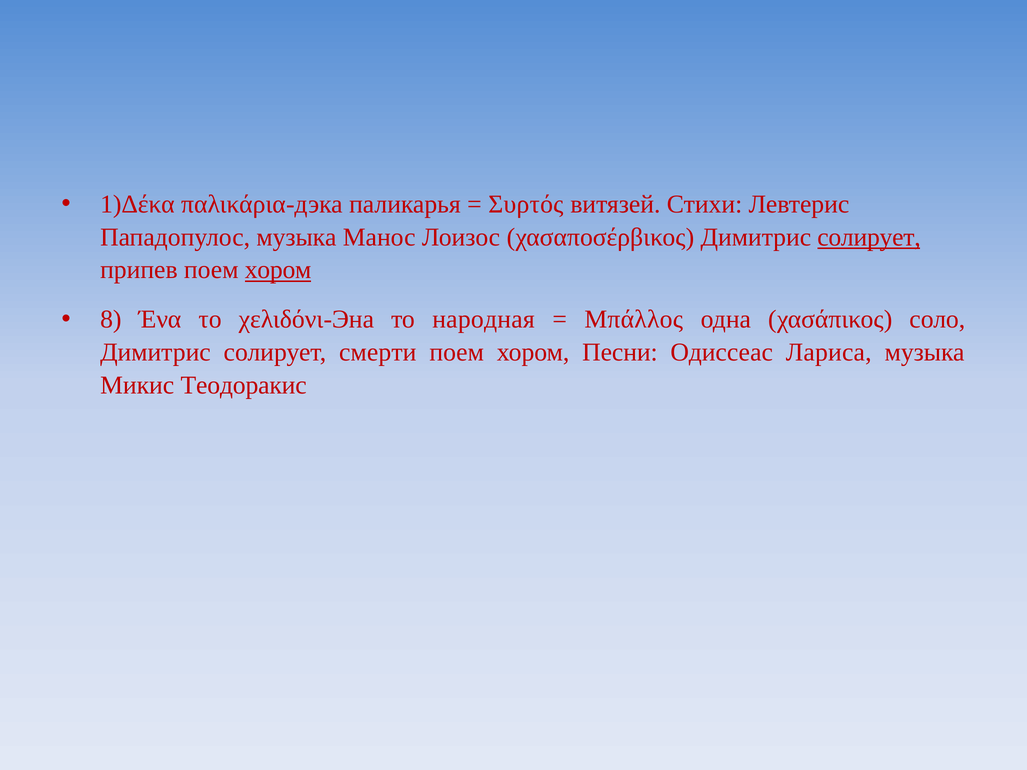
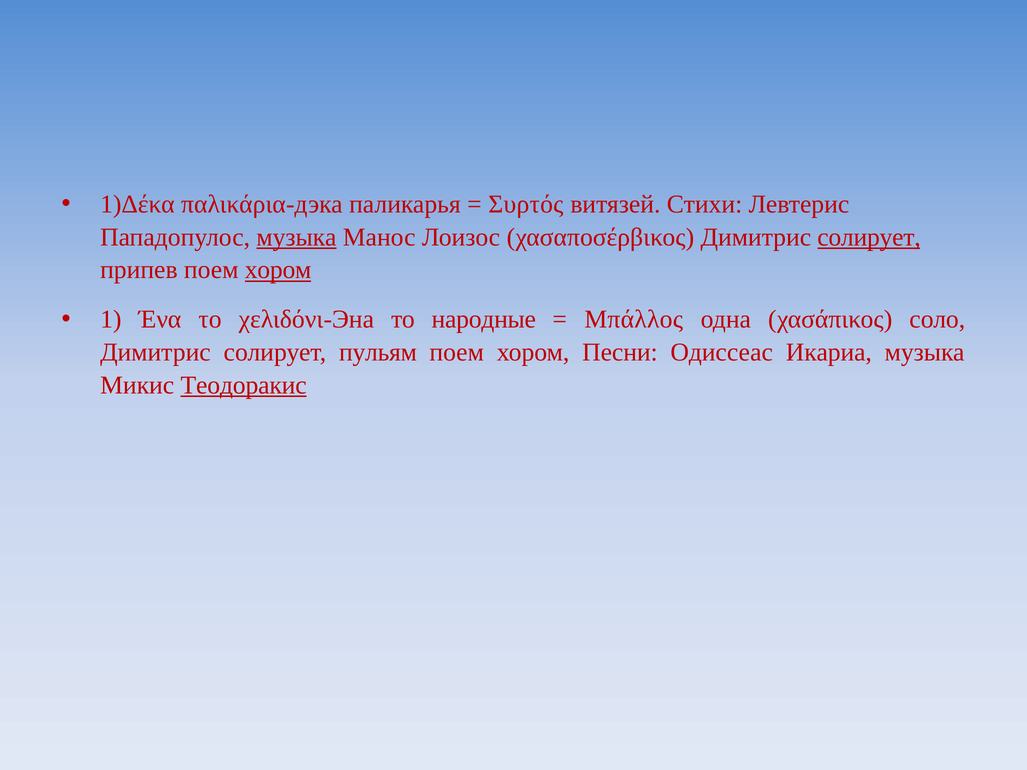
музыка at (296, 237) underline: none -> present
8: 8 -> 1
народная: народная -> народные
смерти: смерти -> пульям
Лариса: Лариса -> Икариа
Теодоракис underline: none -> present
